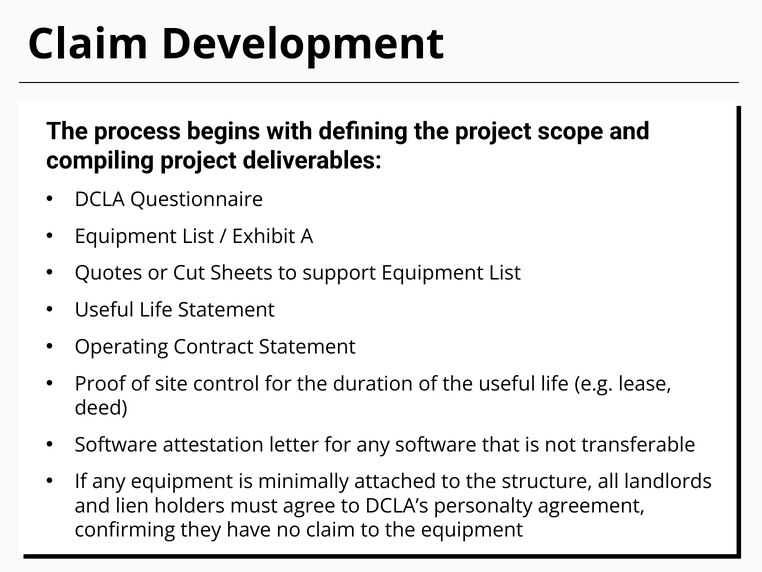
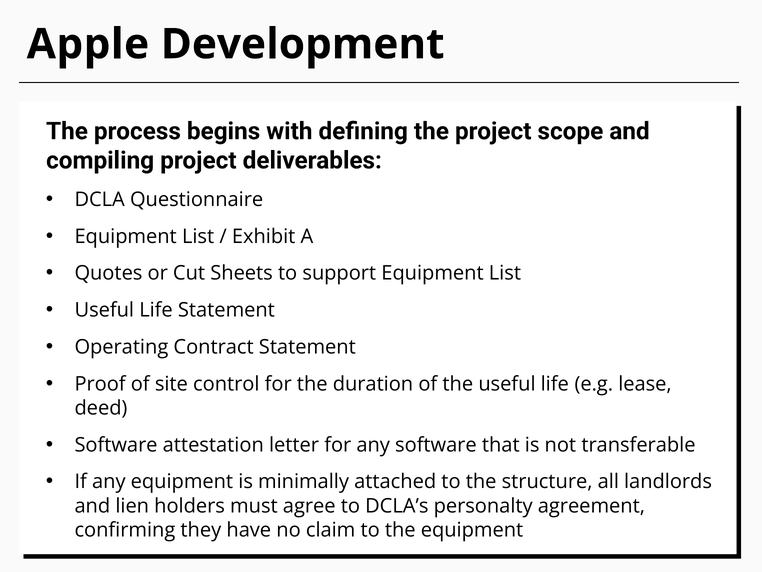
Claim at (88, 44): Claim -> Apple
